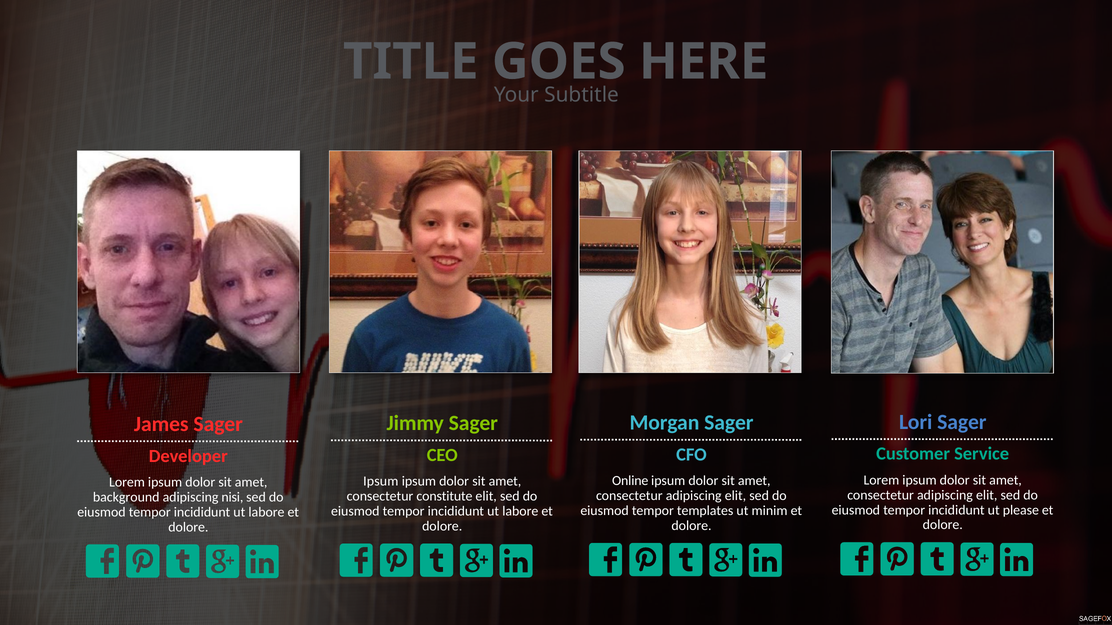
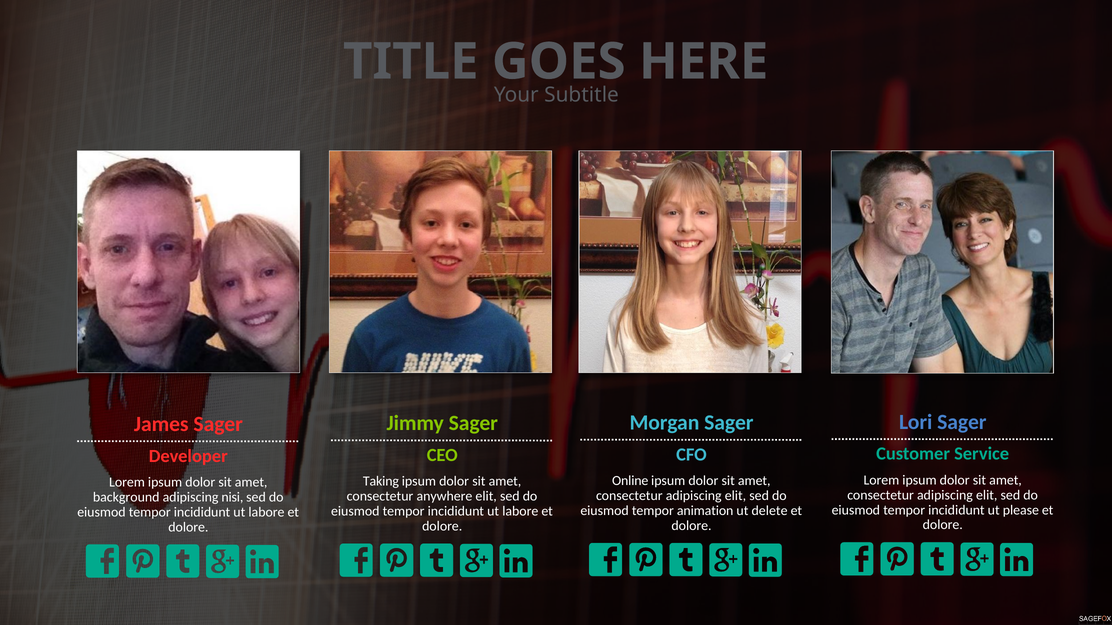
Ipsum at (381, 482): Ipsum -> Taking
constitute: constitute -> anywhere
templates: templates -> animation
minim: minim -> delete
